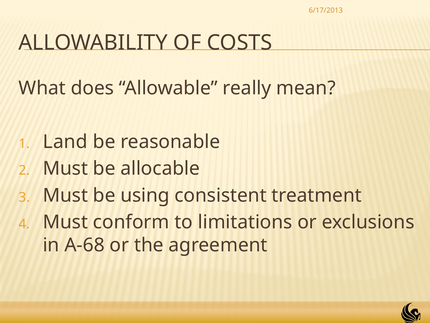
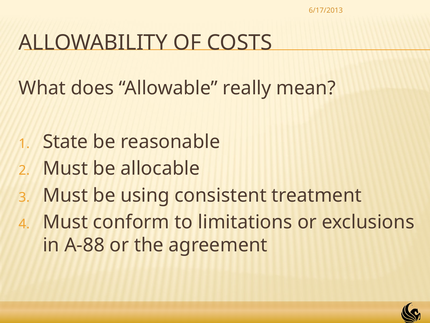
Land: Land -> State
A-68: A-68 -> A-88
